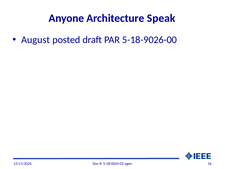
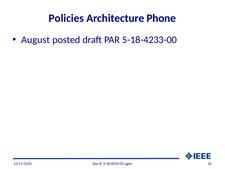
Anyone: Anyone -> Policies
Speak: Speak -> Phone
5-18-9026-00: 5-18-9026-00 -> 5-18-4233-00
